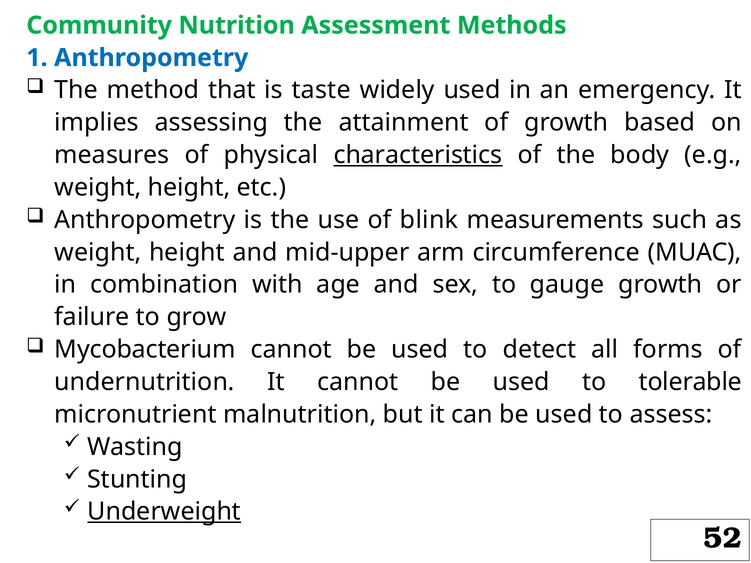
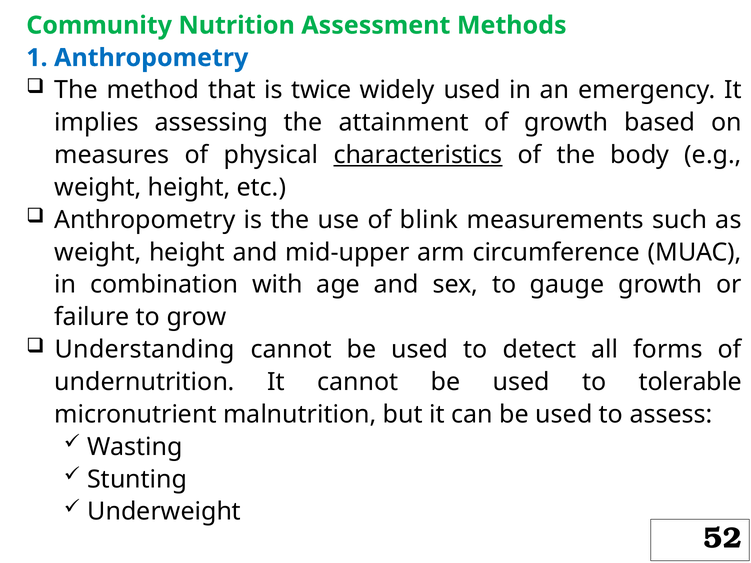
taste: taste -> twice
Mycobacterium: Mycobacterium -> Understanding
Underweight underline: present -> none
